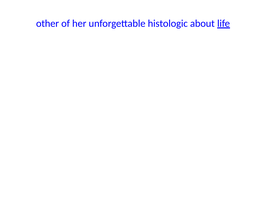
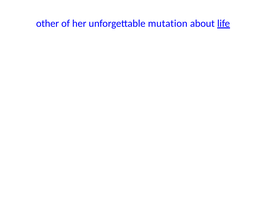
histologic: histologic -> mutation
